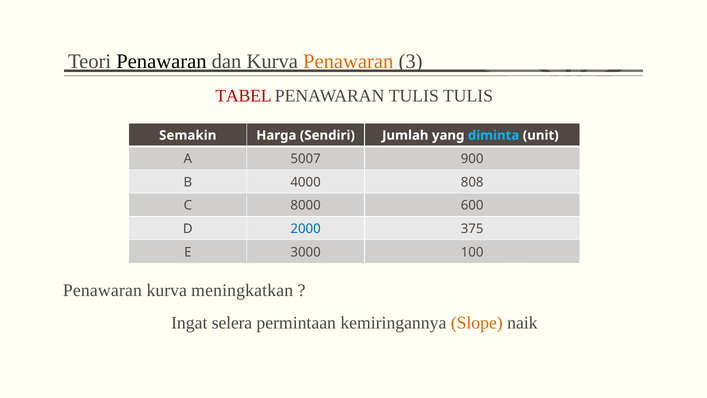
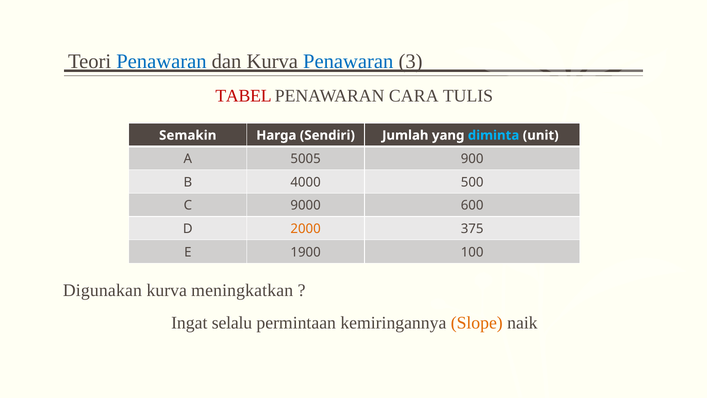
Penawaran at (161, 61) colour: black -> blue
Penawaran at (348, 61) colour: orange -> blue
PENAWARAN TULIS: TULIS -> CARA
5007: 5007 -> 5005
808: 808 -> 500
8000: 8000 -> 9000
2000 colour: blue -> orange
3000: 3000 -> 1900
Penawaran at (102, 290): Penawaran -> Digunakan
selera: selera -> selalu
